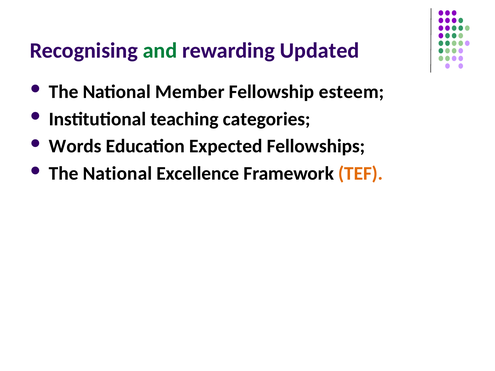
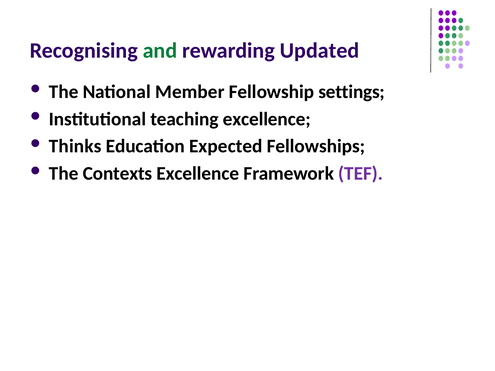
esteem: esteem -> settings
teaching categories: categories -> excellence
Words: Words -> Thinks
National at (117, 174): National -> Contexts
TEF colour: orange -> purple
